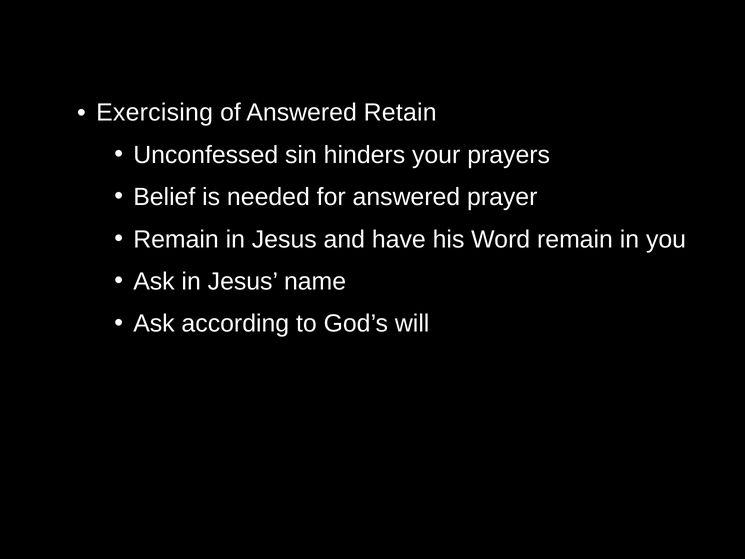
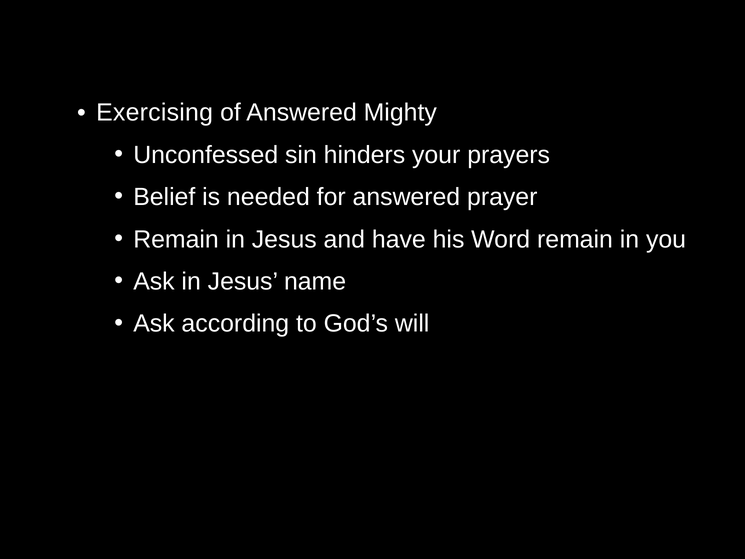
Retain: Retain -> Mighty
